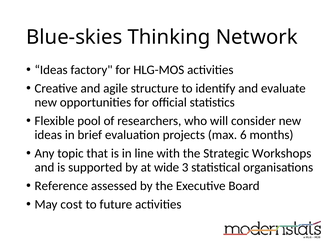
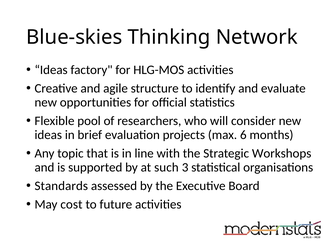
wide: wide -> such
Reference: Reference -> Standards
